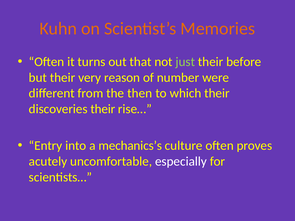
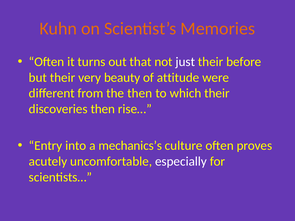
just colour: light green -> white
reason: reason -> beauty
number: number -> attitude
discoveries their: their -> then
